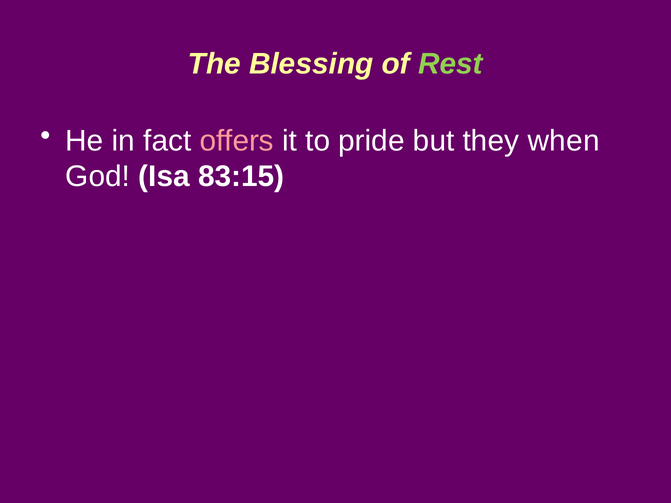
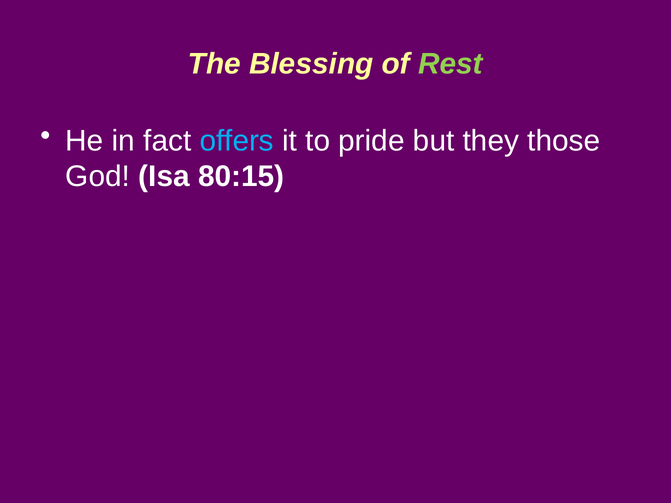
offers colour: pink -> light blue
when: when -> those
83:15: 83:15 -> 80:15
